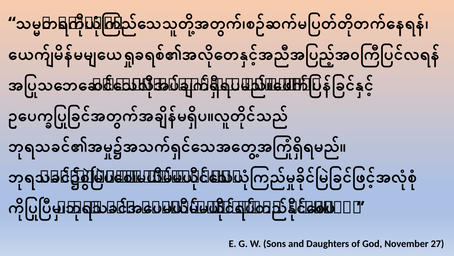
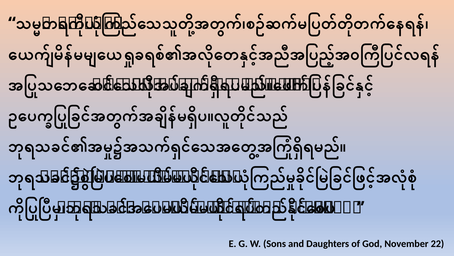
27: 27 -> 22
